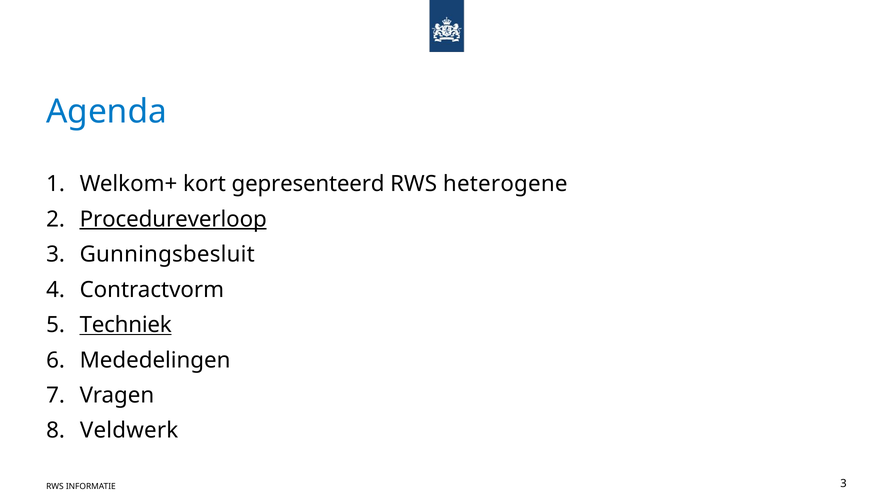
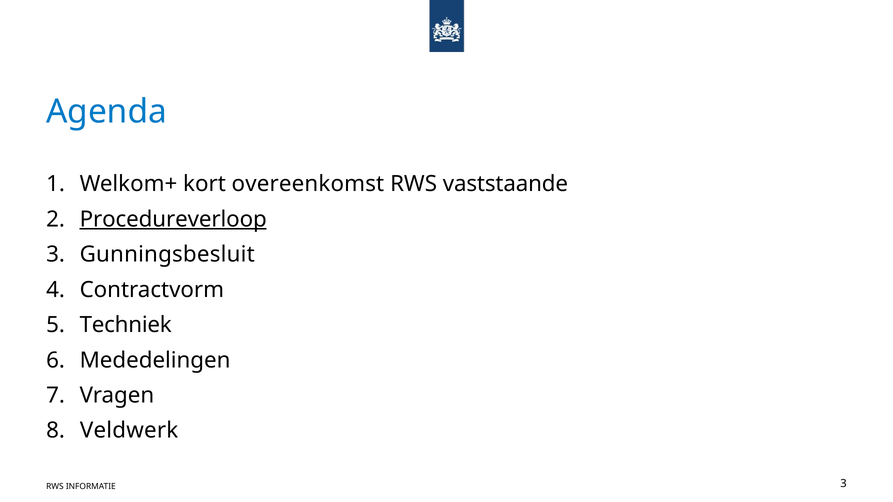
gepresenteerd: gepresenteerd -> overeenkomst
heterogene: heterogene -> vaststaande
Techniek underline: present -> none
